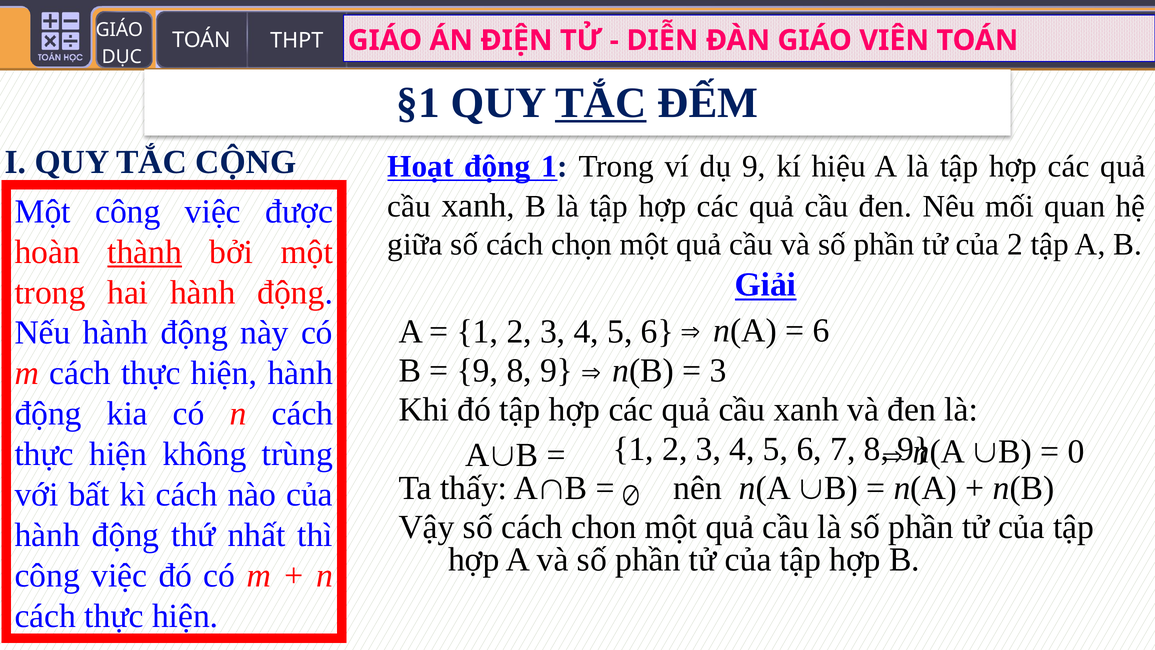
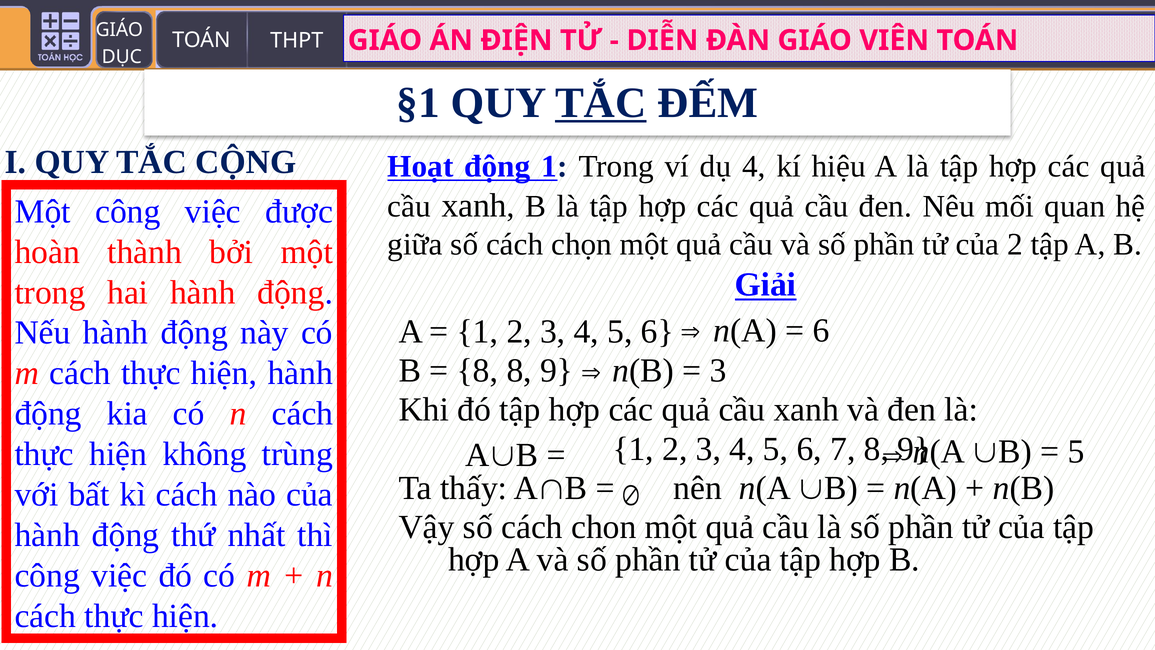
dụ 9: 9 -> 4
thành underline: present -> none
9 at (477, 371): 9 -> 8
0 at (1076, 451): 0 -> 5
